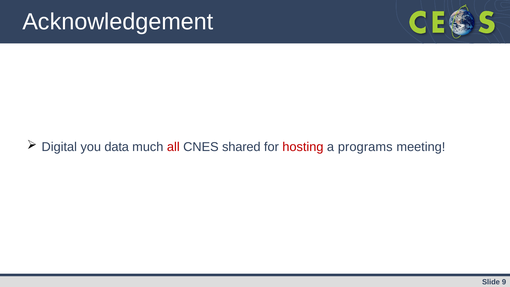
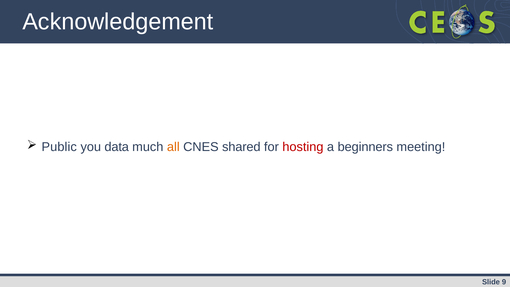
Digital: Digital -> Public
all colour: red -> orange
programs: programs -> beginners
